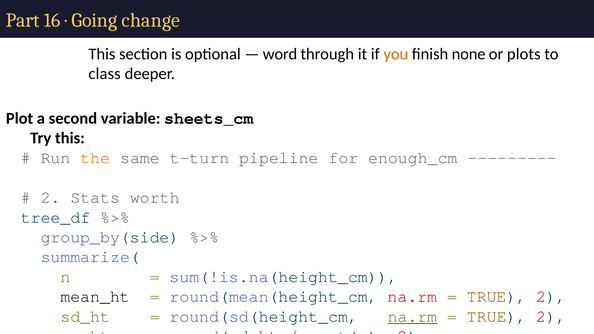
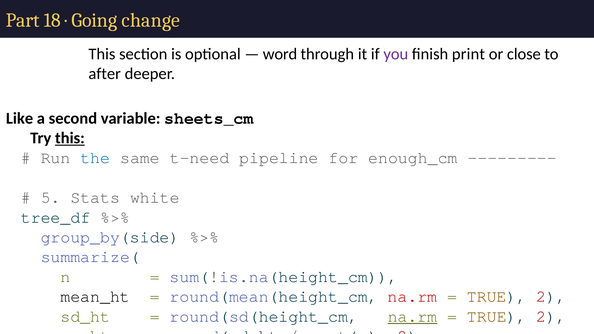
16: 16 -> 18
you colour: orange -> purple
none: none -> print
plots: plots -> close
class: class -> after
Plot: Plot -> Like
this at (70, 138) underline: none -> present
the at (95, 158) colour: orange -> blue
t-turn: t-turn -> t-need
2 at (51, 198): 2 -> 5
worth: worth -> white
